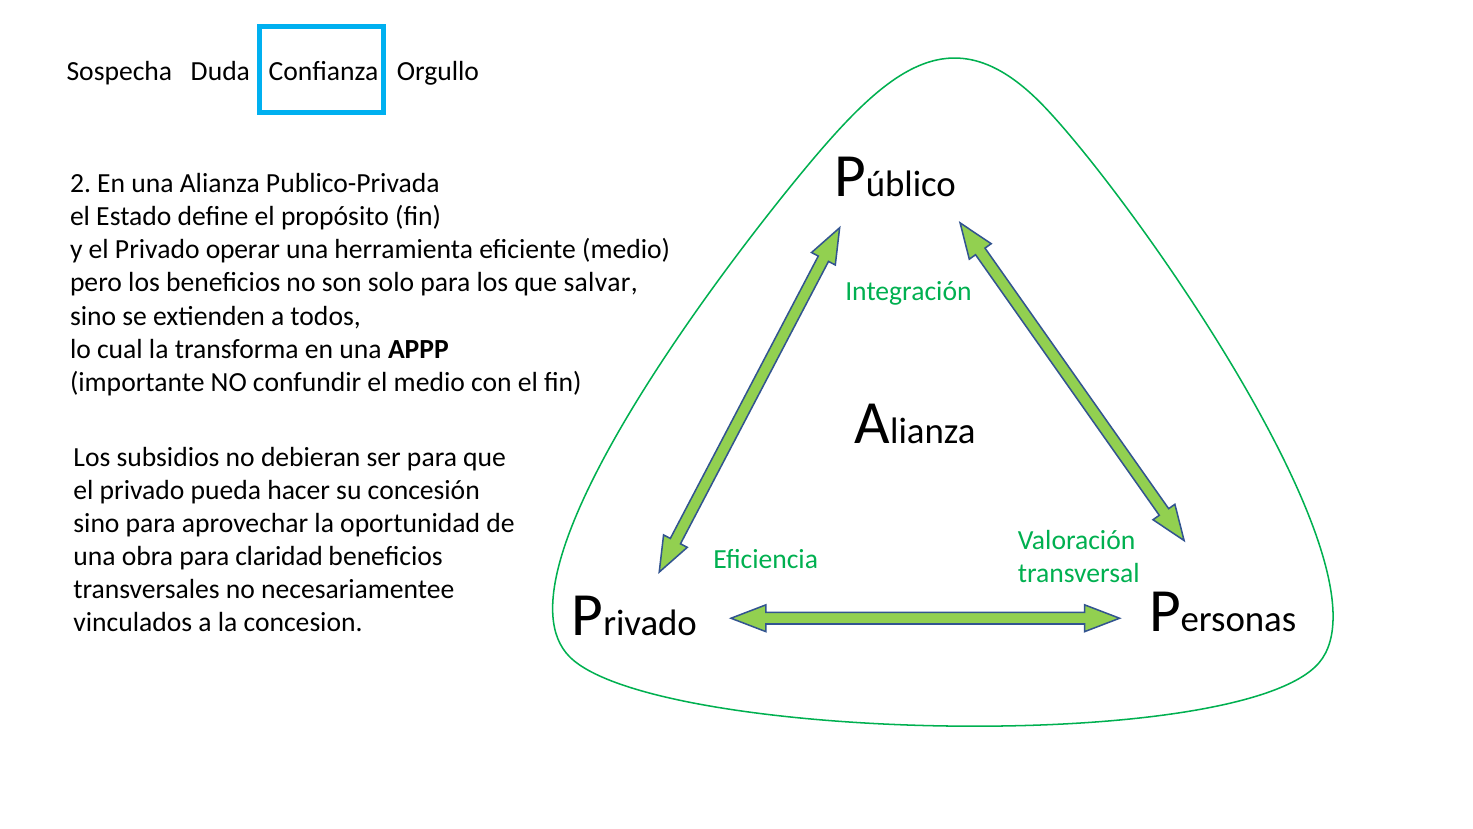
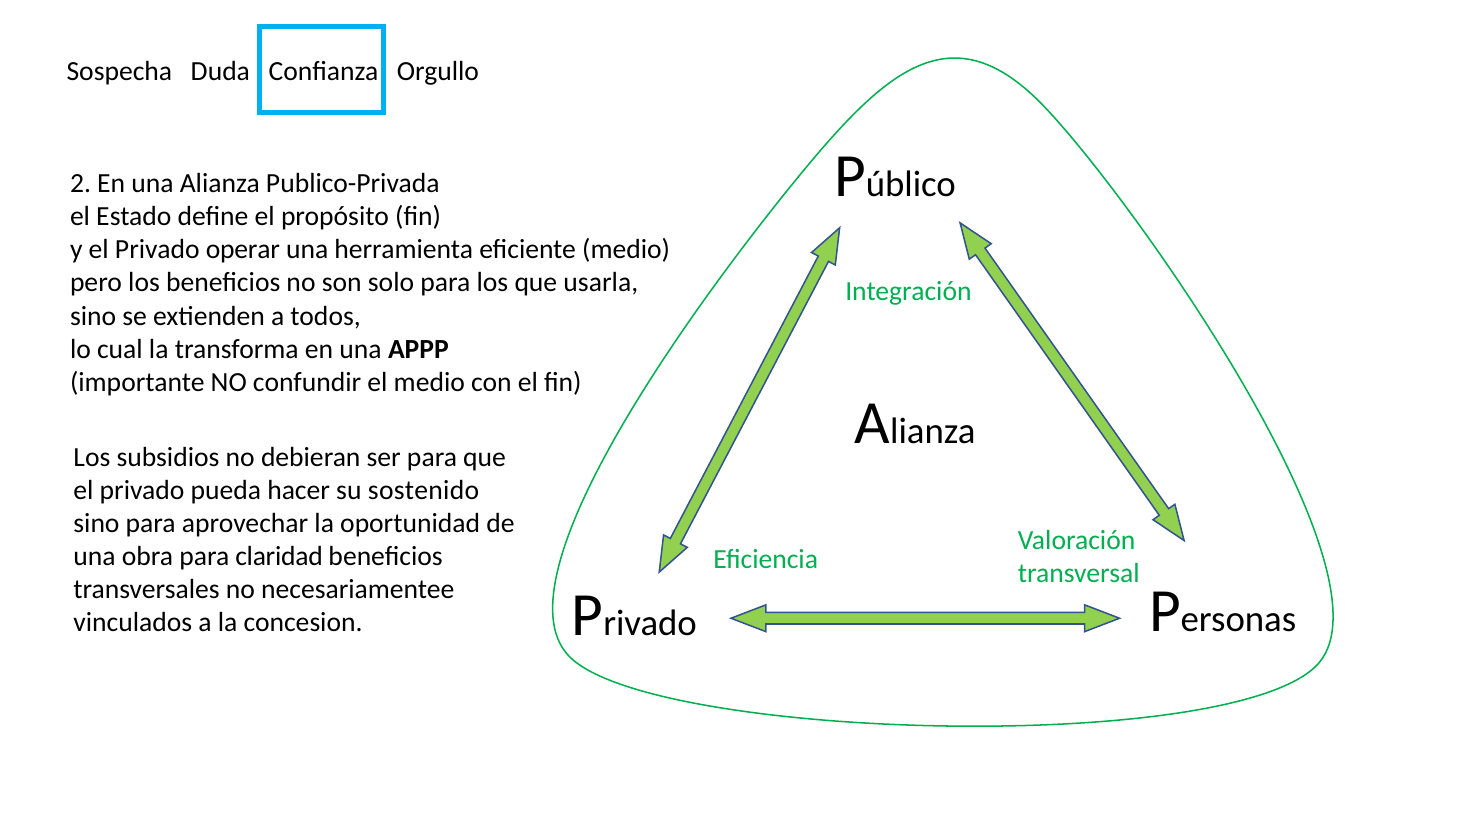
salvar: salvar -> usarla
concesión: concesión -> sostenido
